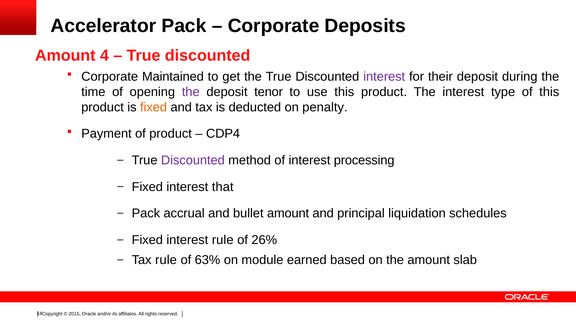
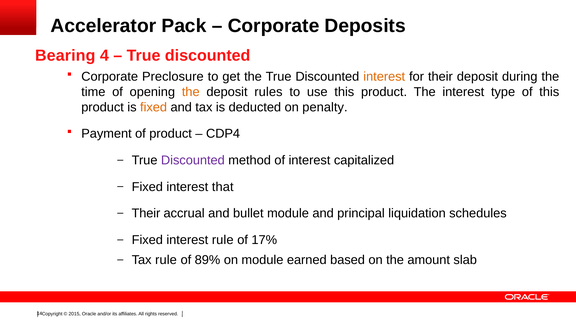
Amount at (65, 56): Amount -> Bearing
Maintained: Maintained -> Preclosure
interest at (384, 76) colour: purple -> orange
the at (191, 92) colour: purple -> orange
tenor: tenor -> rules
processing: processing -> capitalized
Pack at (146, 213): Pack -> Their
bullet amount: amount -> module
26%: 26% -> 17%
63%: 63% -> 89%
